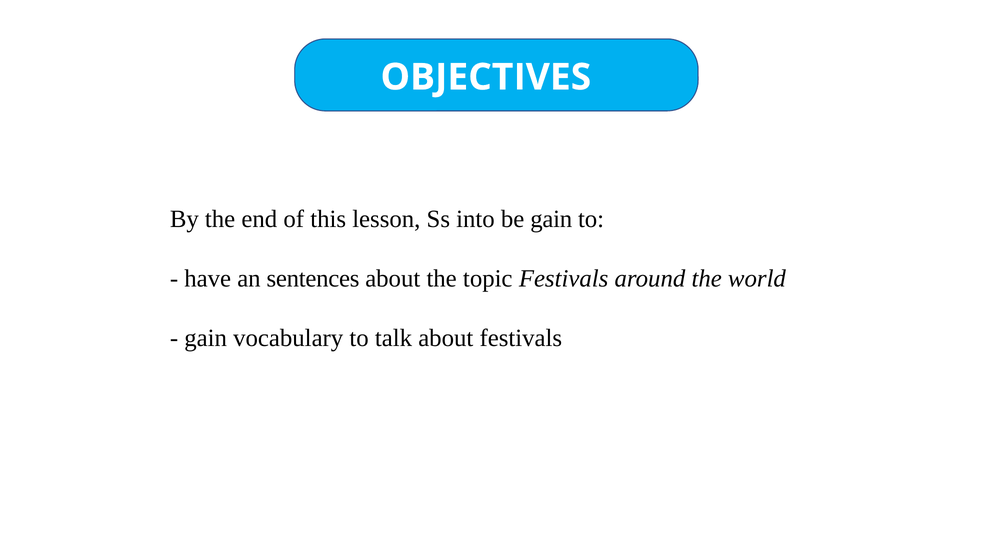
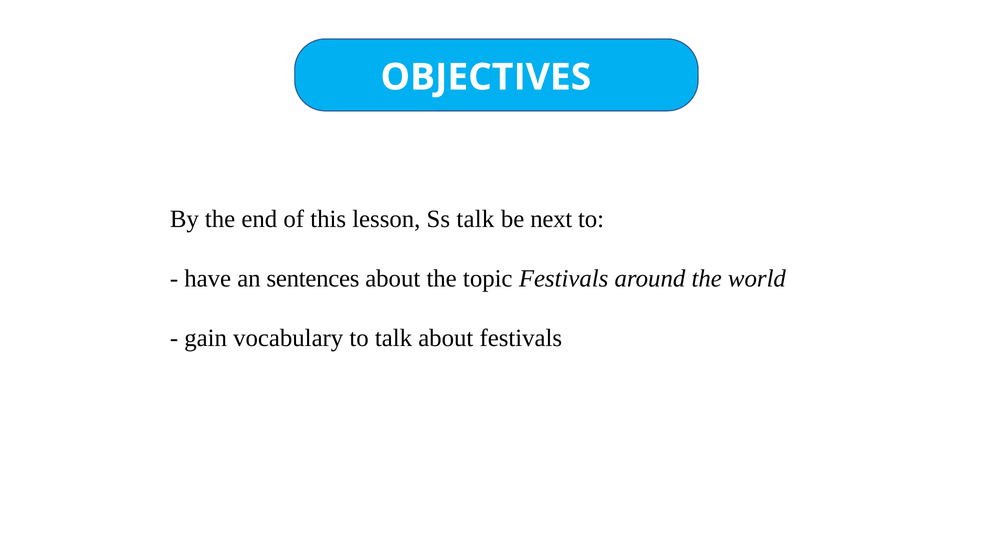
Ss into: into -> talk
be gain: gain -> next
